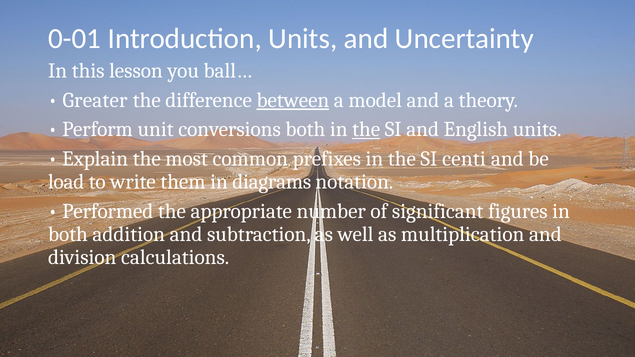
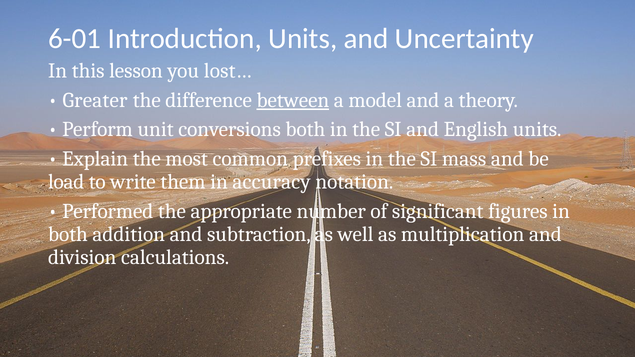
0-01: 0-01 -> 6-01
ball…: ball… -> lost…
the at (366, 130) underline: present -> none
centi: centi -> mass
diagrams: diagrams -> accuracy
